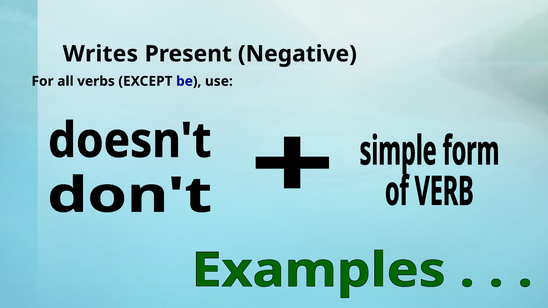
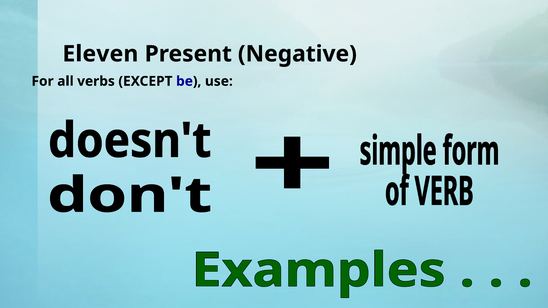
Writes: Writes -> Eleven
